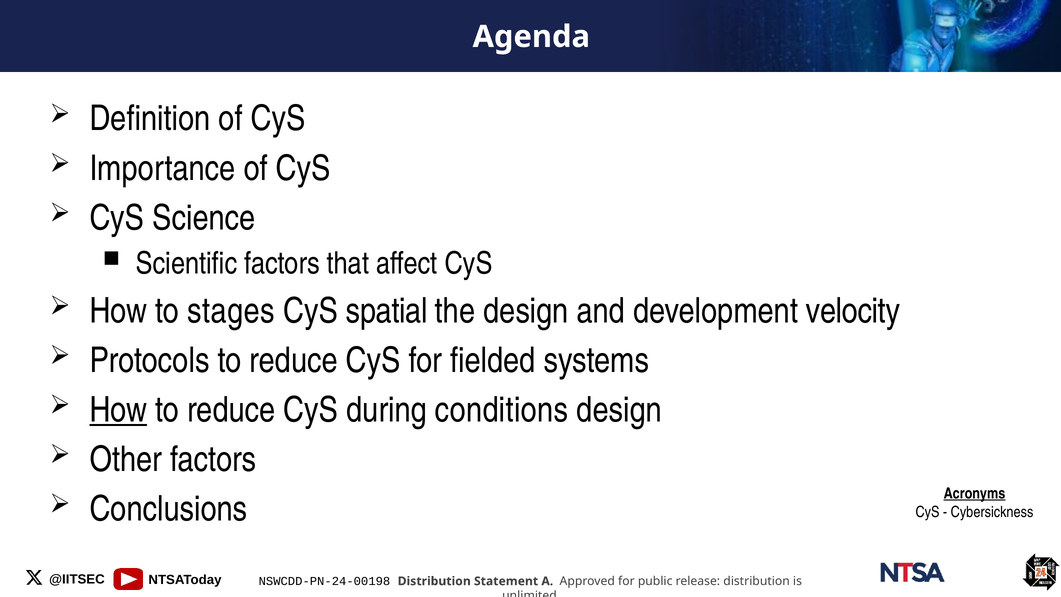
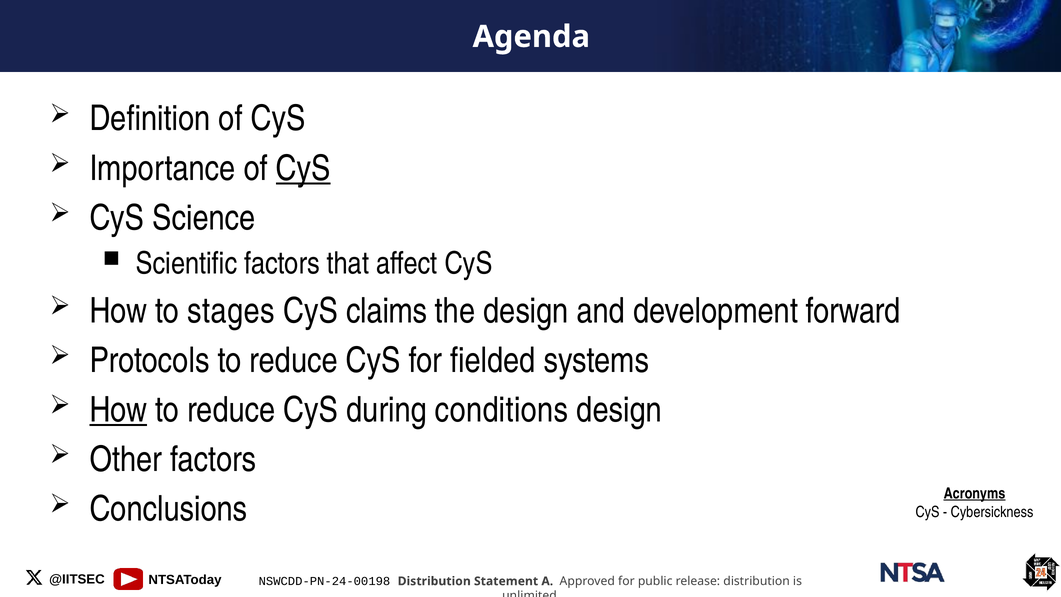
CyS at (303, 168) underline: none -> present
spatial: spatial -> claims
velocity: velocity -> forward
